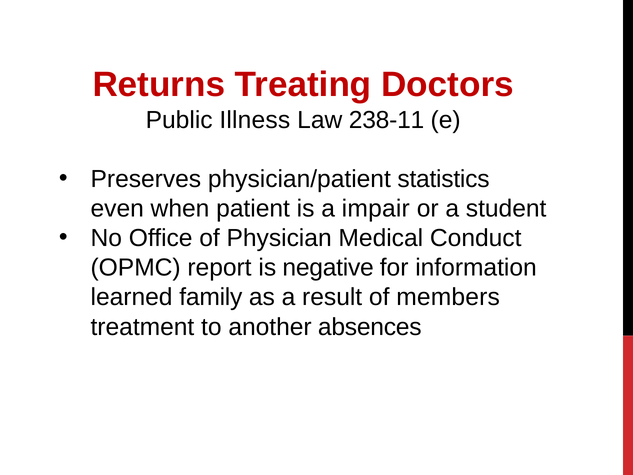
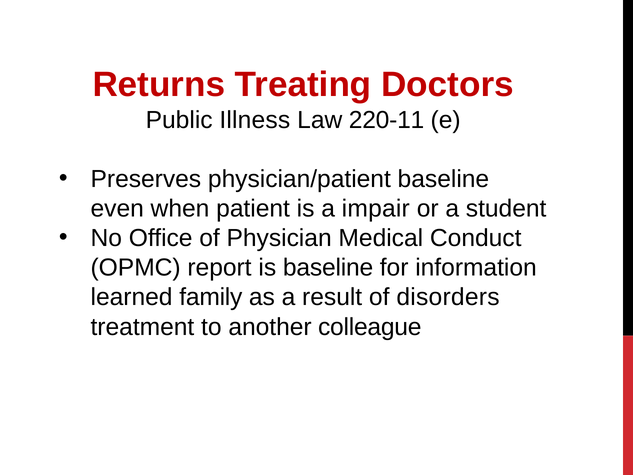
238-11: 238-11 -> 220-11
physician/patient statistics: statistics -> baseline
is negative: negative -> baseline
members: members -> disorders
absences: absences -> colleague
